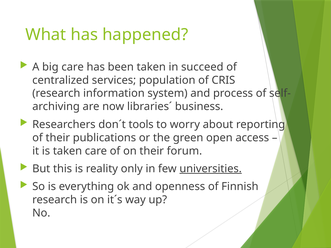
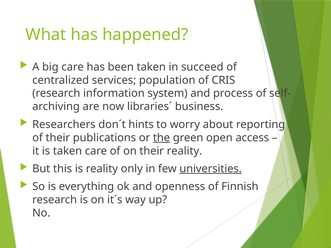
tools: tools -> hints
the underline: none -> present
their forum: forum -> reality
